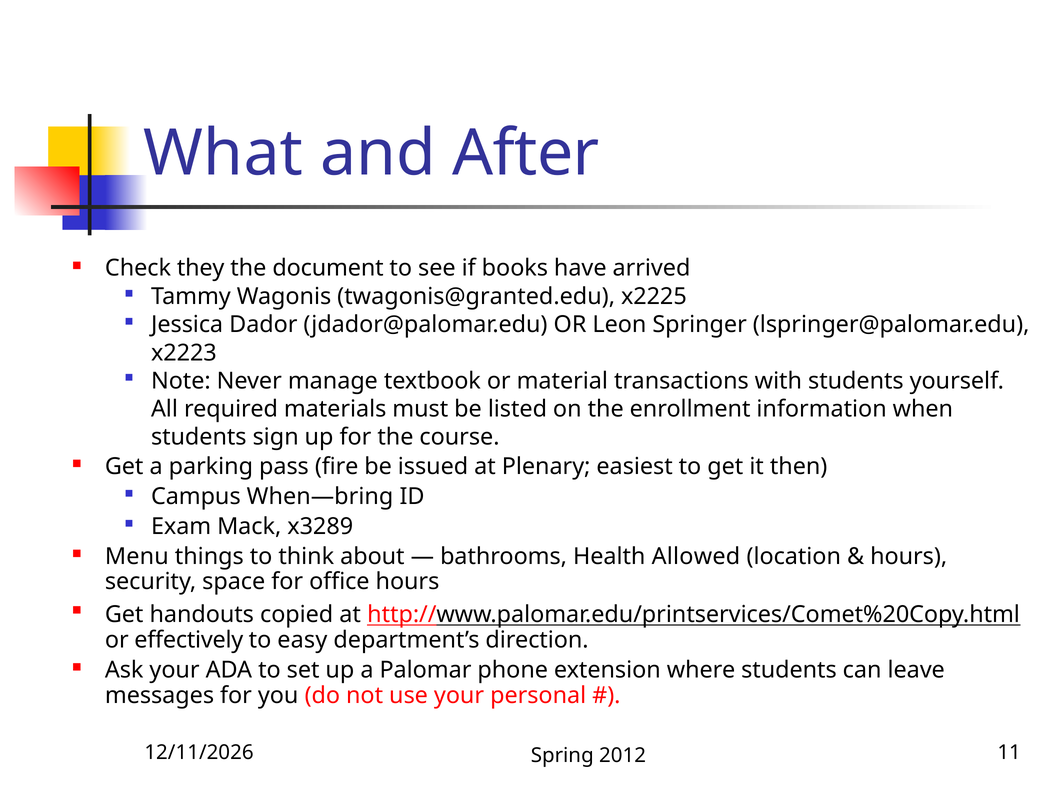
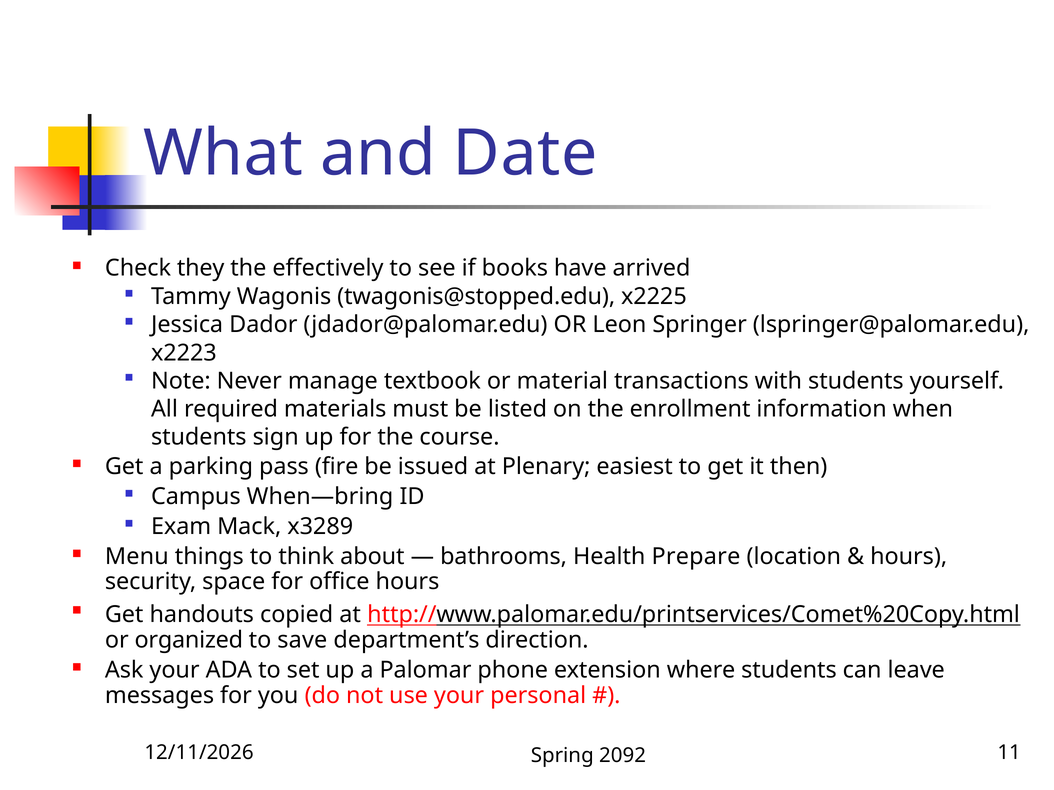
After: After -> Date
document: document -> effectively
twagonis@granted.edu: twagonis@granted.edu -> twagonis@stopped.edu
Allowed: Allowed -> Prepare
effectively: effectively -> organized
easy: easy -> save
2012: 2012 -> 2092
